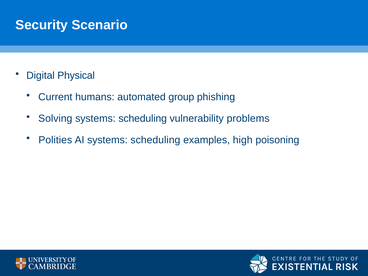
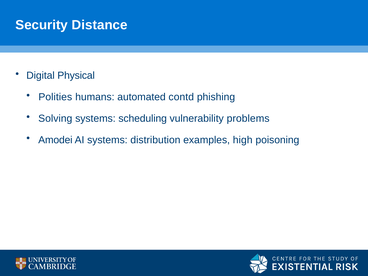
Scenario: Scenario -> Distance
Current: Current -> Polities
group: group -> contd
Polities: Polities -> Amodei
AI systems scheduling: scheduling -> distribution
